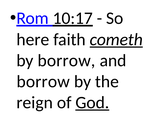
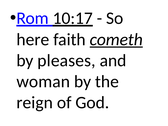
by borrow: borrow -> pleases
borrow at (43, 82): borrow -> woman
God underline: present -> none
